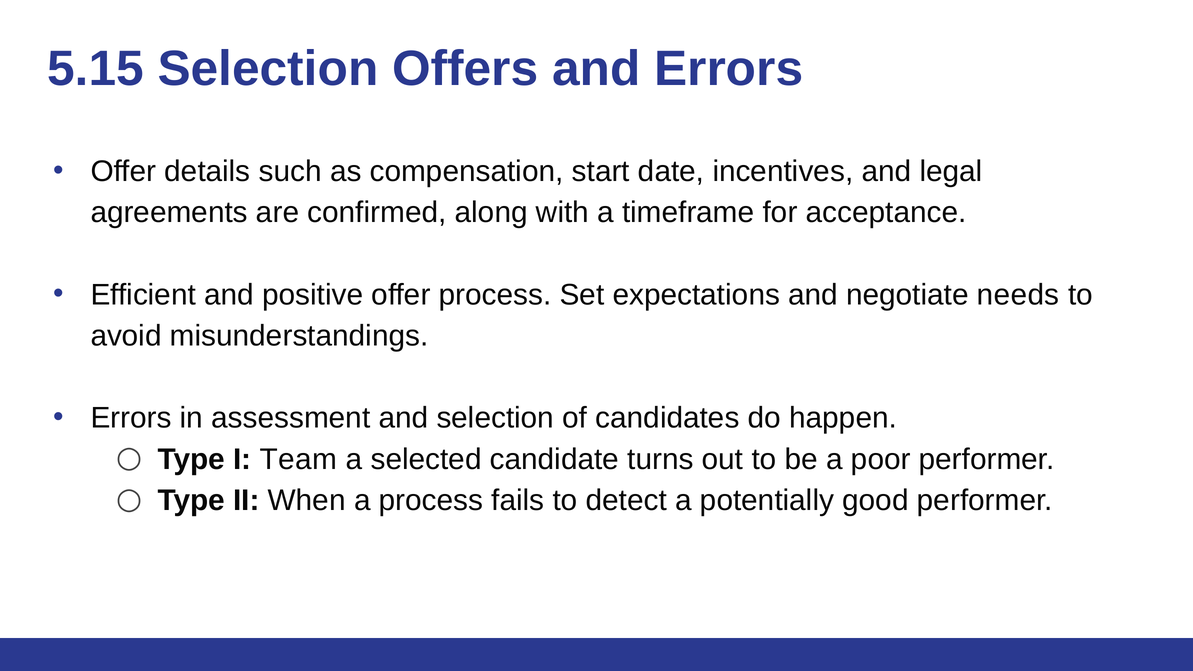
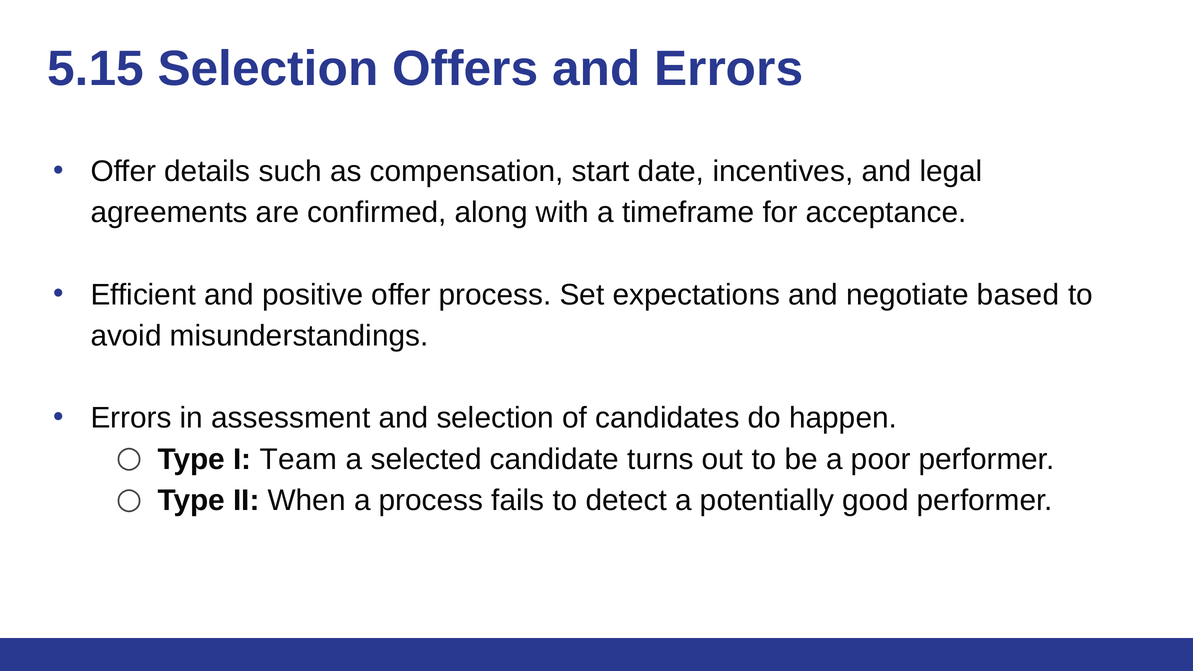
needs: needs -> based
